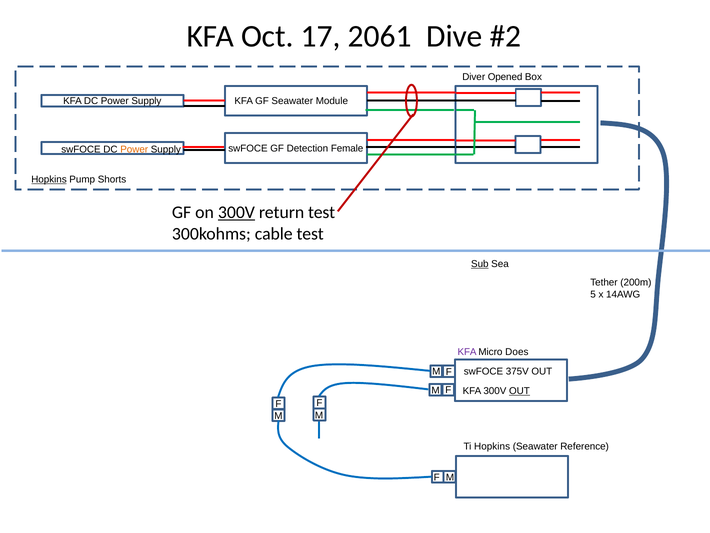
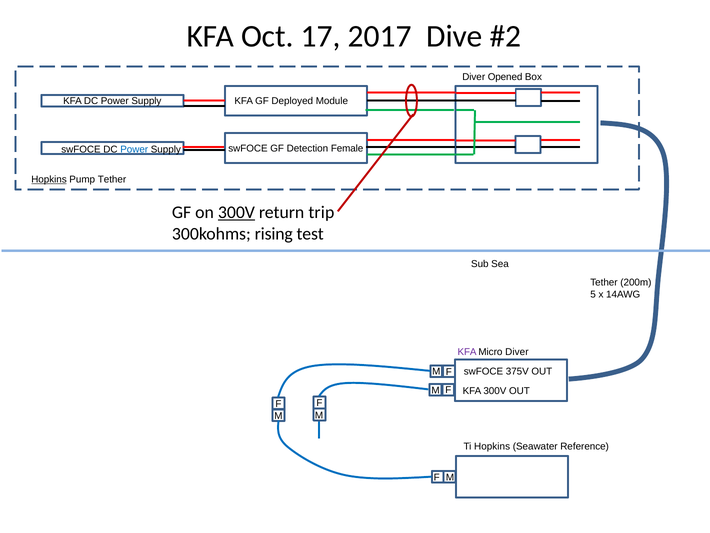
2061: 2061 -> 2017
GF Seawater: Seawater -> Deployed
Power at (134, 149) colour: orange -> blue
Pump Shorts: Shorts -> Tether
return test: test -> trip
cable: cable -> rising
Sub underline: present -> none
Micro Does: Does -> Diver
OUT at (519, 391) underline: present -> none
